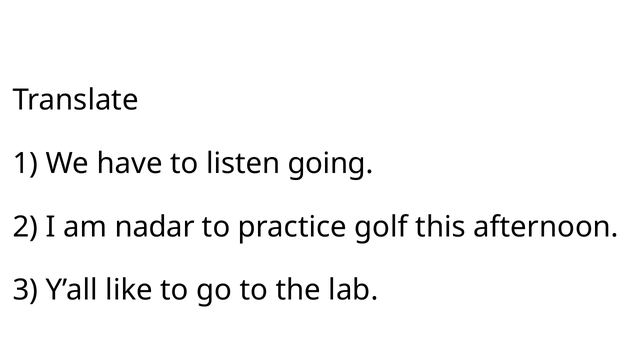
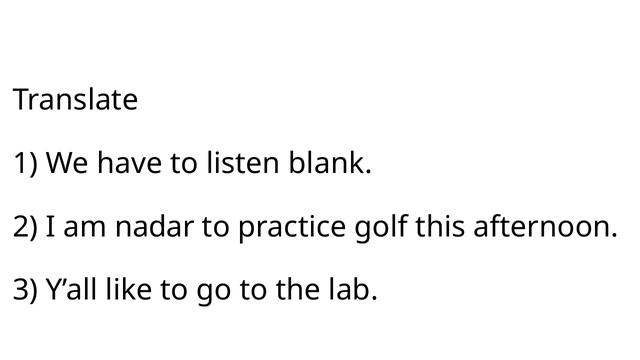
going: going -> blank
